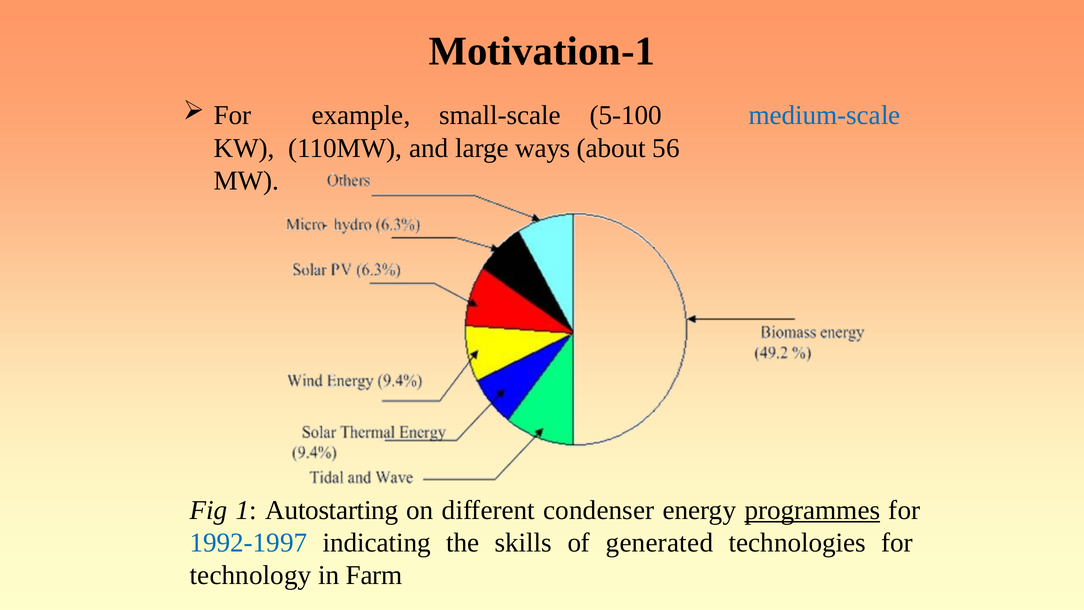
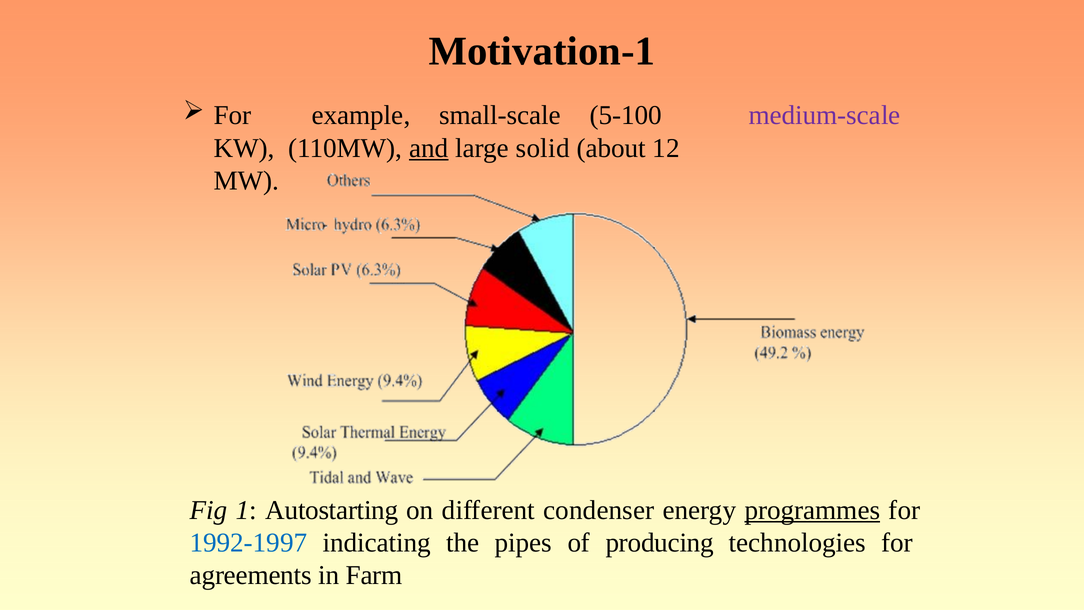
medium-scale colour: blue -> purple
and underline: none -> present
ways: ways -> solid
56: 56 -> 12
skills: skills -> pipes
generated: generated -> producing
technology: technology -> agreements
